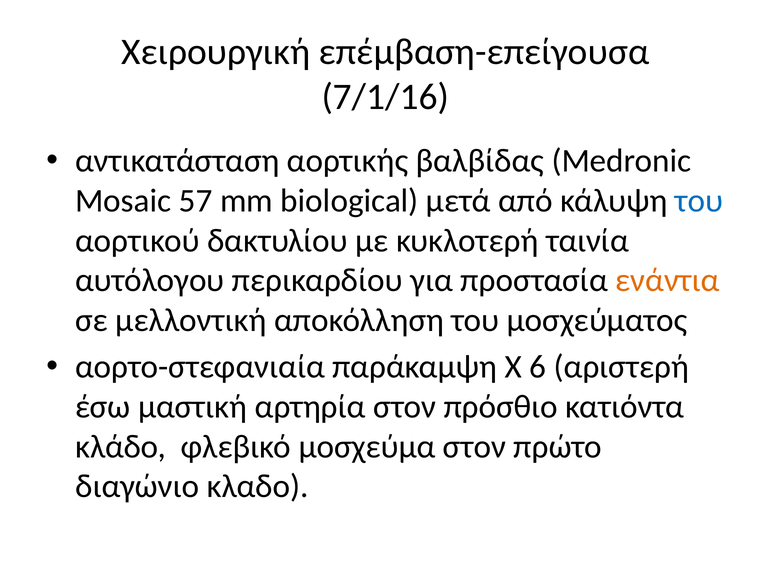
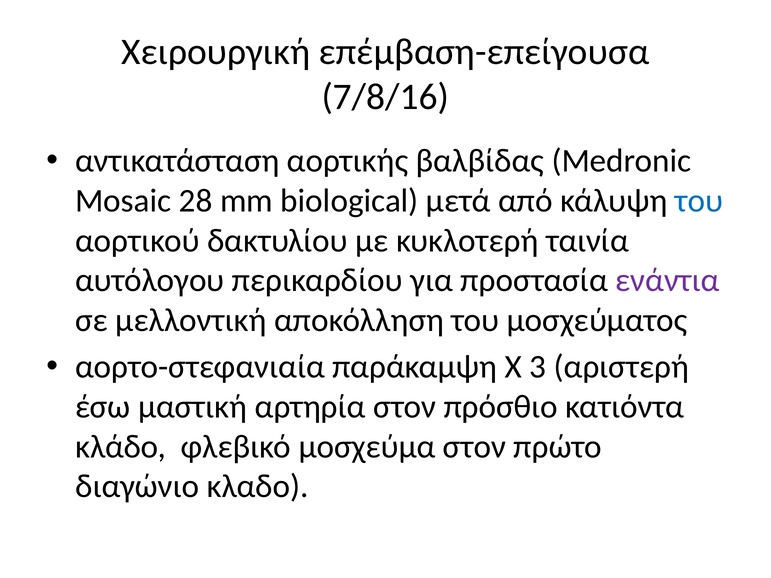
7/1/16: 7/1/16 -> 7/8/16
57: 57 -> 28
ενάντια colour: orange -> purple
6: 6 -> 3
